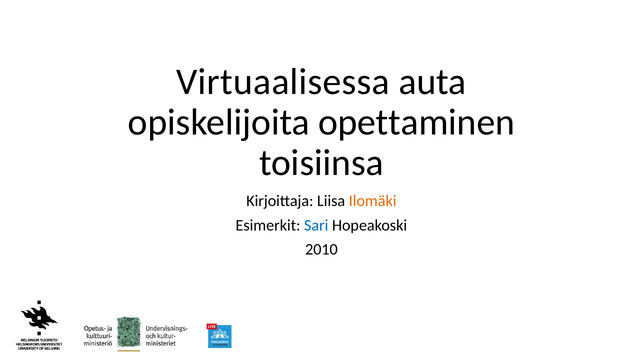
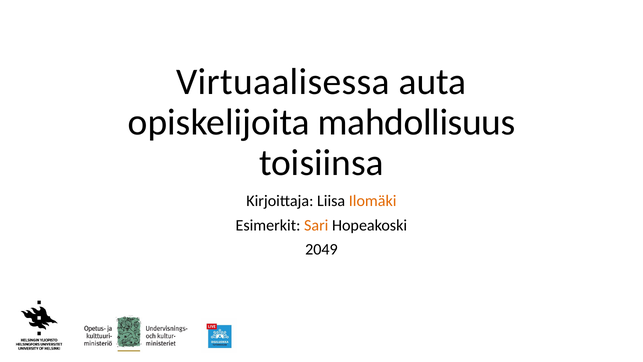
opettaminen: opettaminen -> mahdollisuus
Sari colour: blue -> orange
2010: 2010 -> 2049
